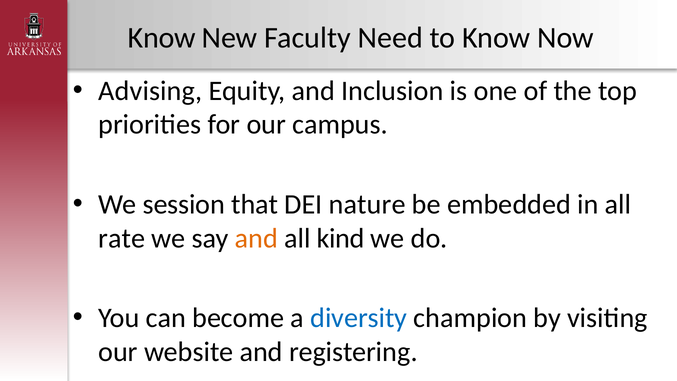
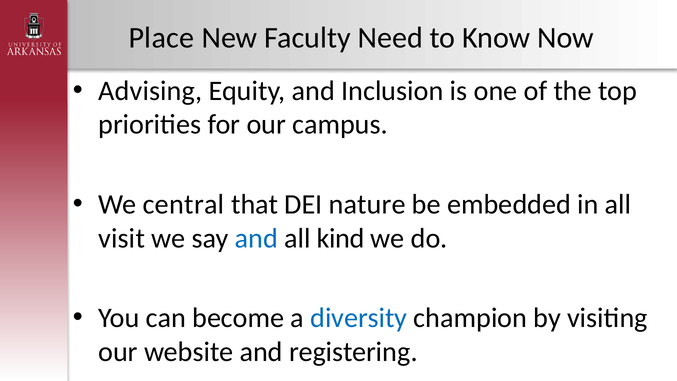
Know at (162, 38): Know -> Place
session: session -> central
rate: rate -> visit
and at (256, 238) colour: orange -> blue
